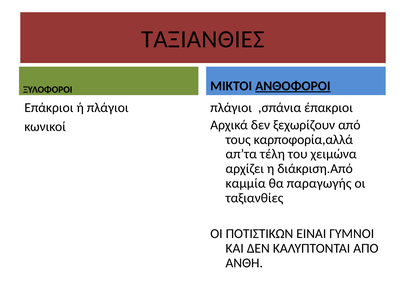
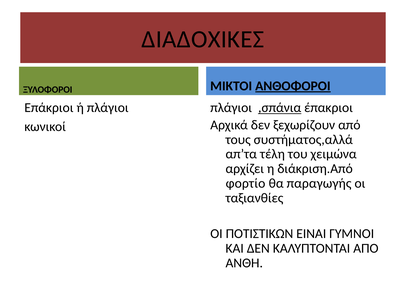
ΤΑΞΙΑΝΘΙΕΣ: ΤΑΞΙΑΝΘΙΕΣ -> ΔΙΑΔΟΧΙΚΕΣ
,σπάνια underline: none -> present
καρποφορία,αλλά: καρποφορία,αλλά -> συστήματος,αλλά
καμμία: καμμία -> φορτίο
